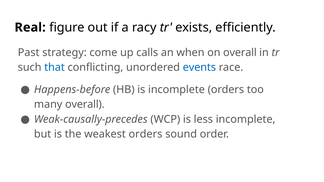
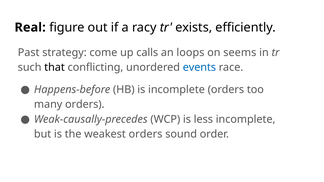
when: when -> loops
on overall: overall -> seems
that colour: blue -> black
many overall: overall -> orders
